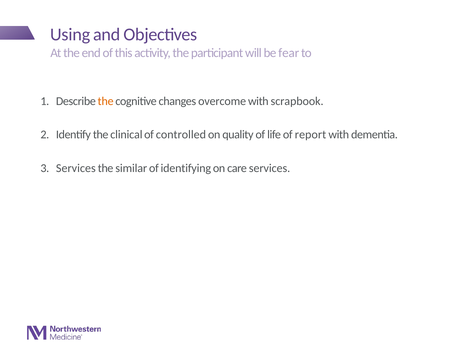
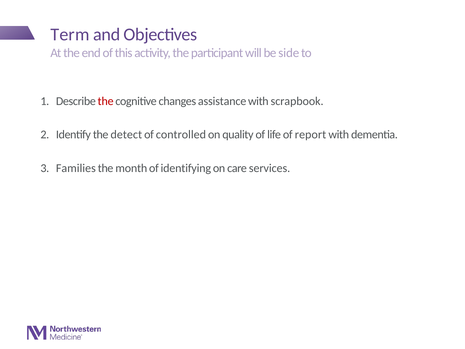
Using: Using -> Term
fear: fear -> side
the at (106, 101) colour: orange -> red
overcome: overcome -> assistance
clinical: clinical -> detect
3 Services: Services -> Families
similar: similar -> month
